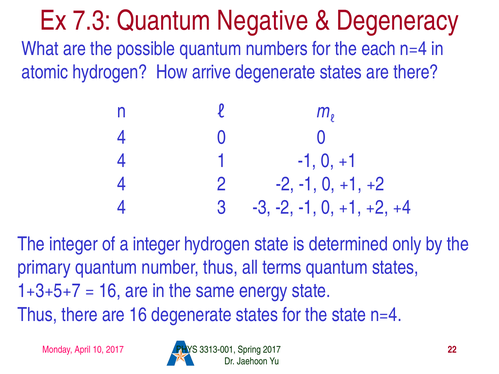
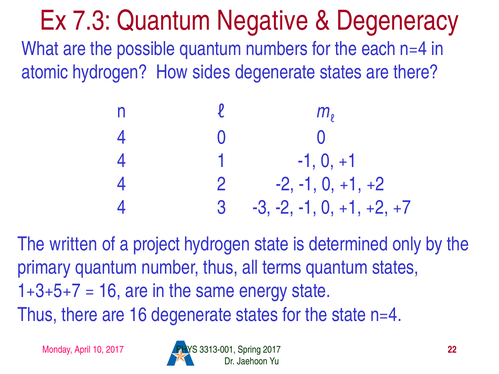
arrive: arrive -> sides
+4: +4 -> +7
The integer: integer -> written
a integer: integer -> project
